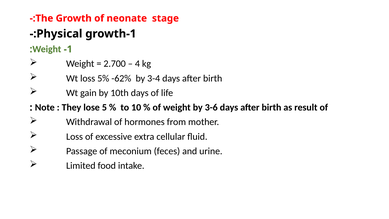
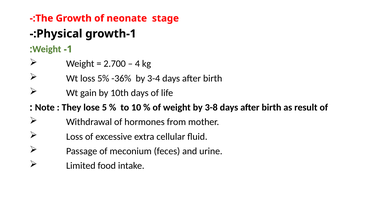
-62%: -62% -> -36%
3-6: 3-6 -> 3-8
